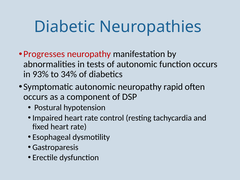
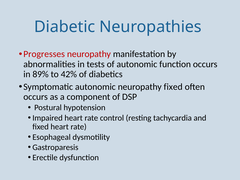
93%: 93% -> 89%
34%: 34% -> 42%
neuropathy rapid: rapid -> fixed
